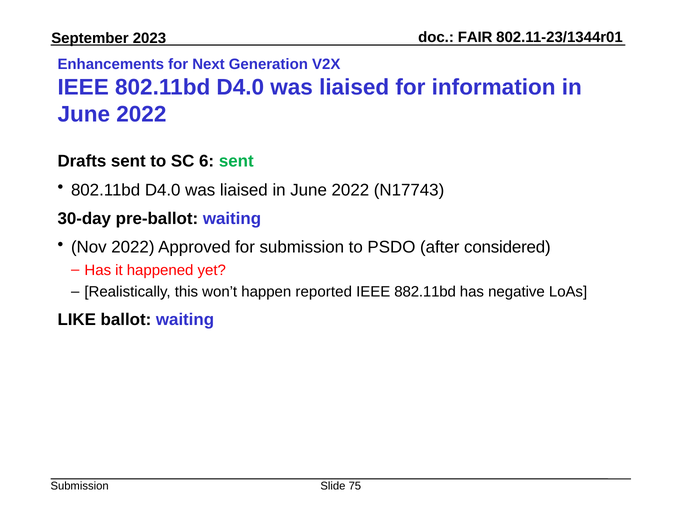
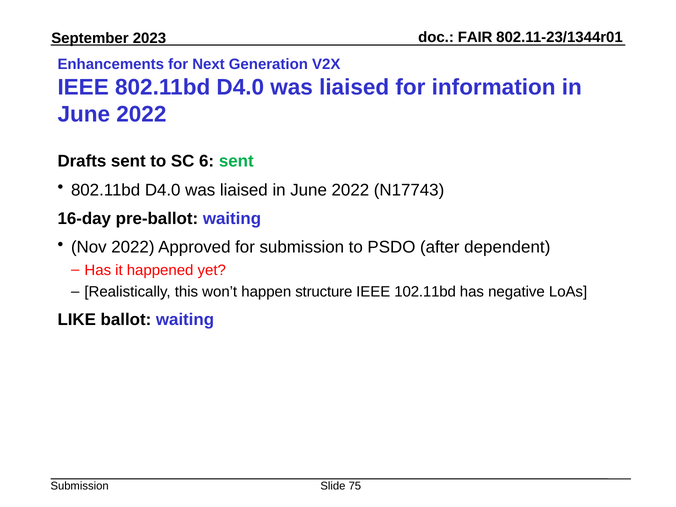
30-day: 30-day -> 16-day
considered: considered -> dependent
reported: reported -> structure
882.11bd: 882.11bd -> 102.11bd
